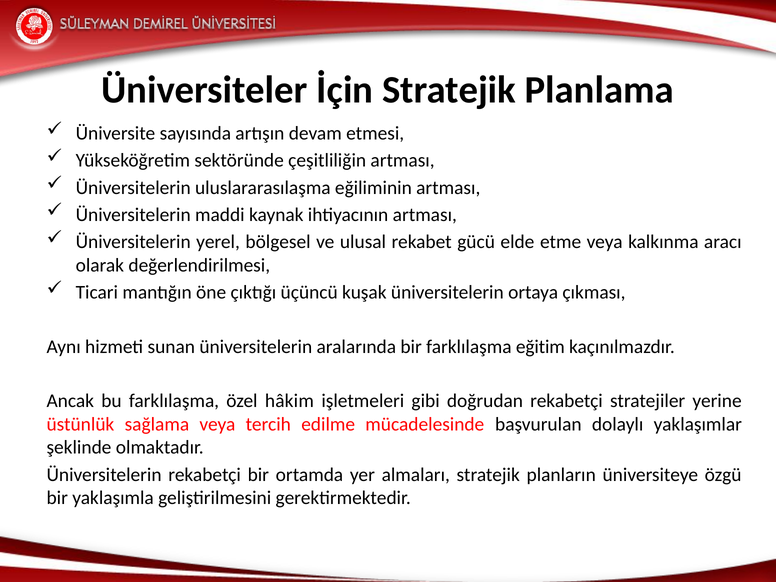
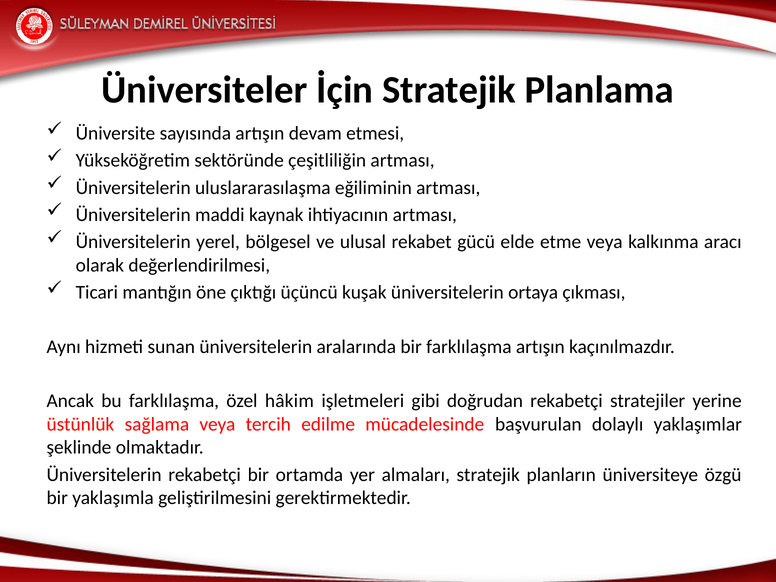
farklılaşma eğitim: eğitim -> artışın
